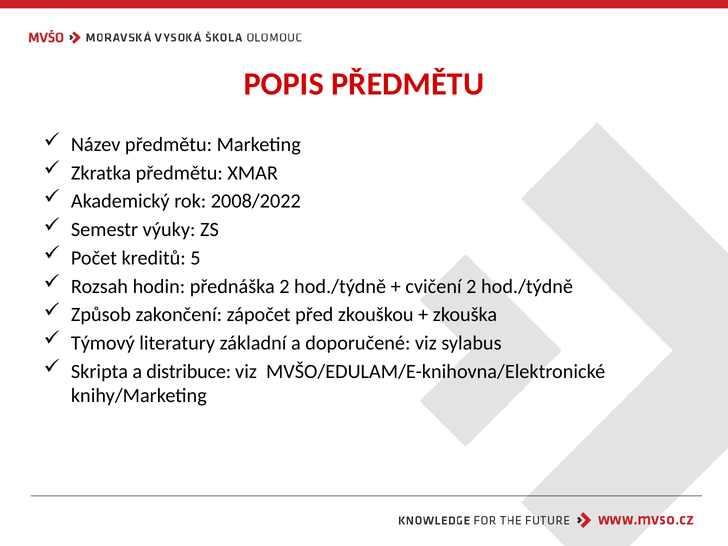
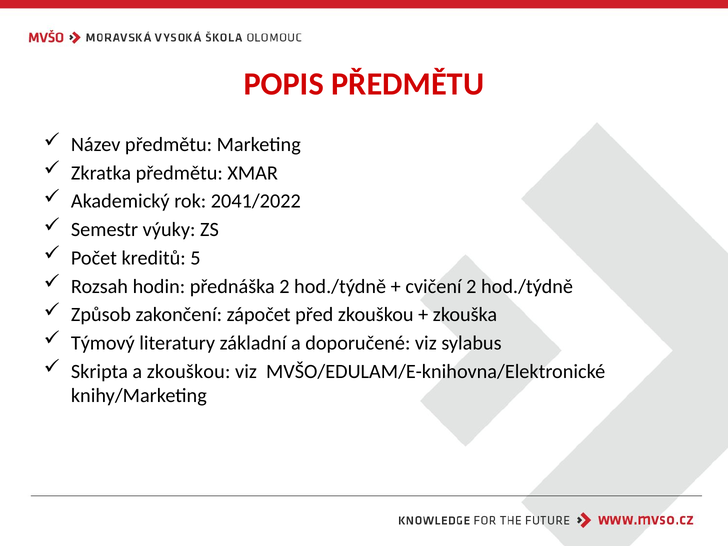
2008/2022: 2008/2022 -> 2041/2022
a distribuce: distribuce -> zkouškou
